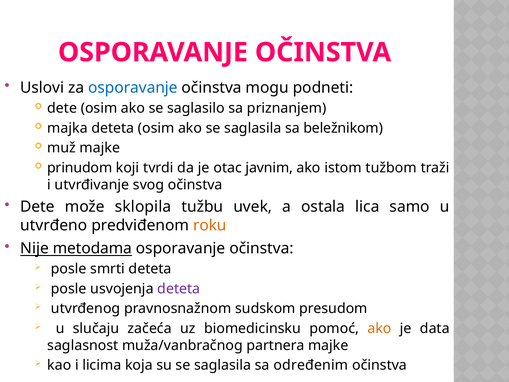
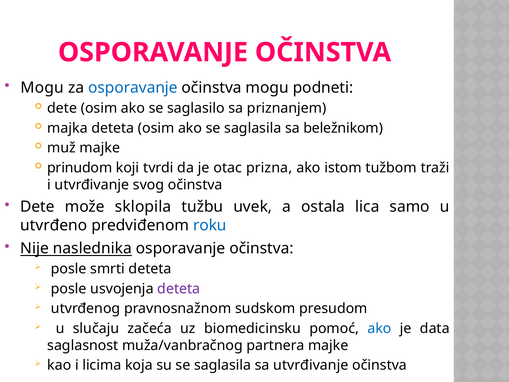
Uslovi at (42, 88): Uslovi -> Mogu
javnim: javnim -> prizna
roku colour: orange -> blue
metodama: metodama -> naslednika
ako at (379, 328) colour: orange -> blue
sa određenim: određenim -> utvrđivanje
